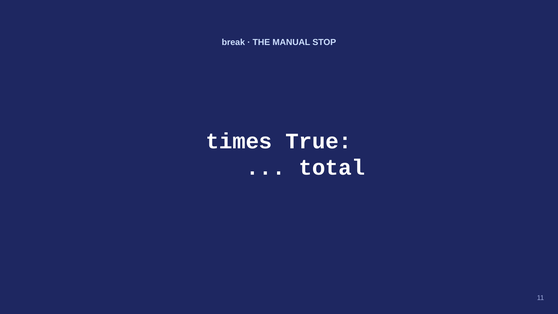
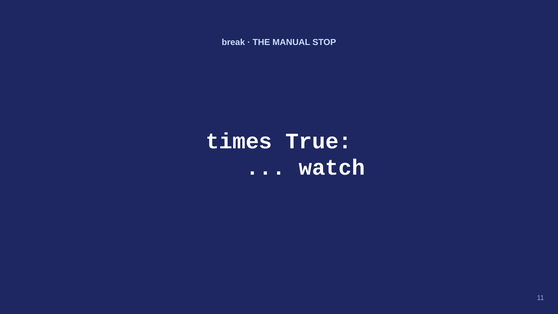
total: total -> watch
